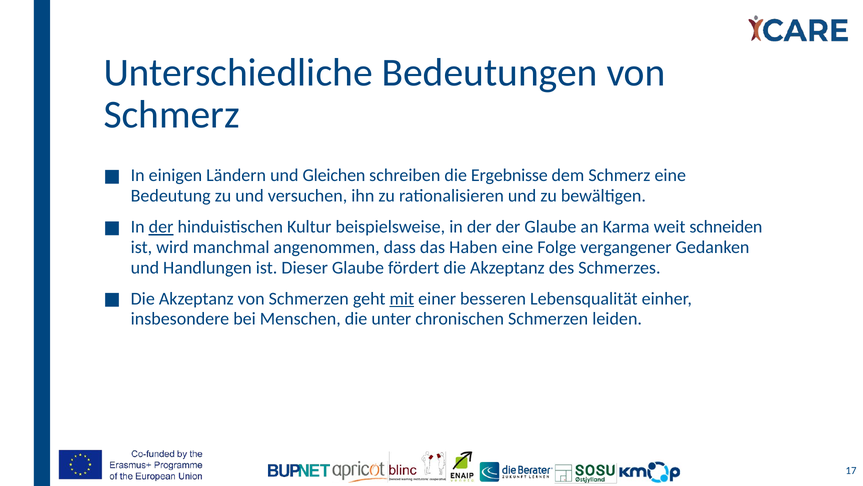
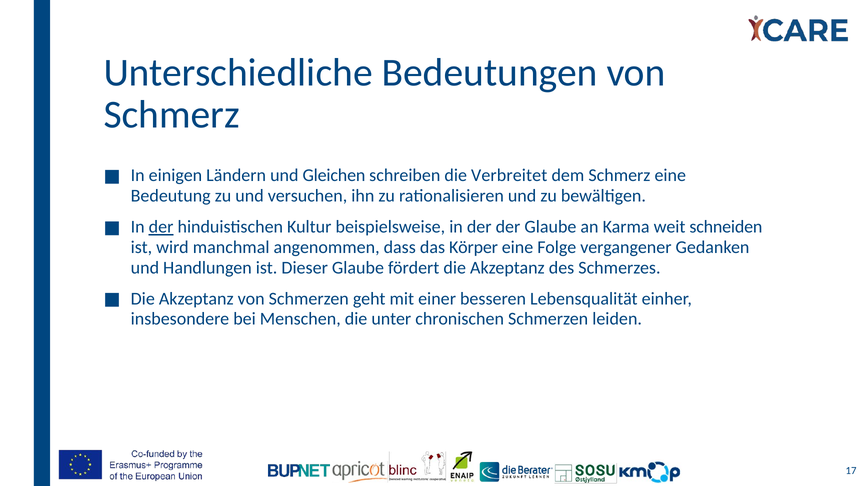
Ergebnisse: Ergebnisse -> Verbreitet
Haben: Haben -> Körper
mit underline: present -> none
